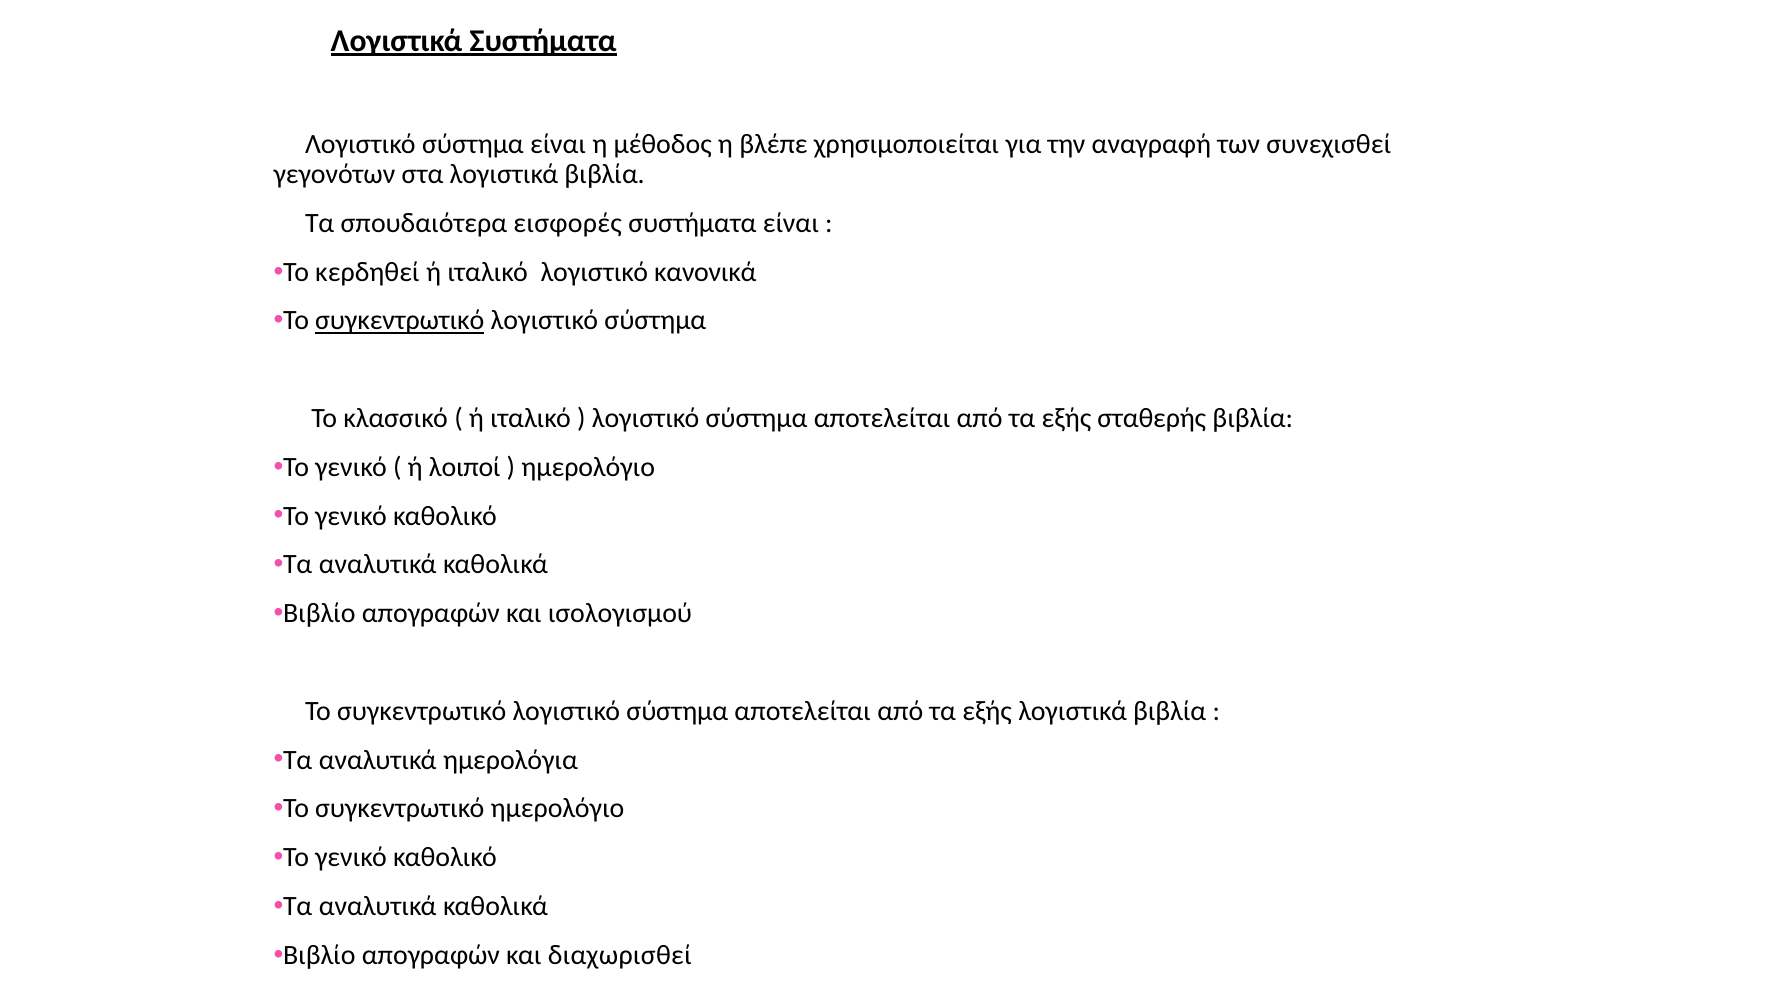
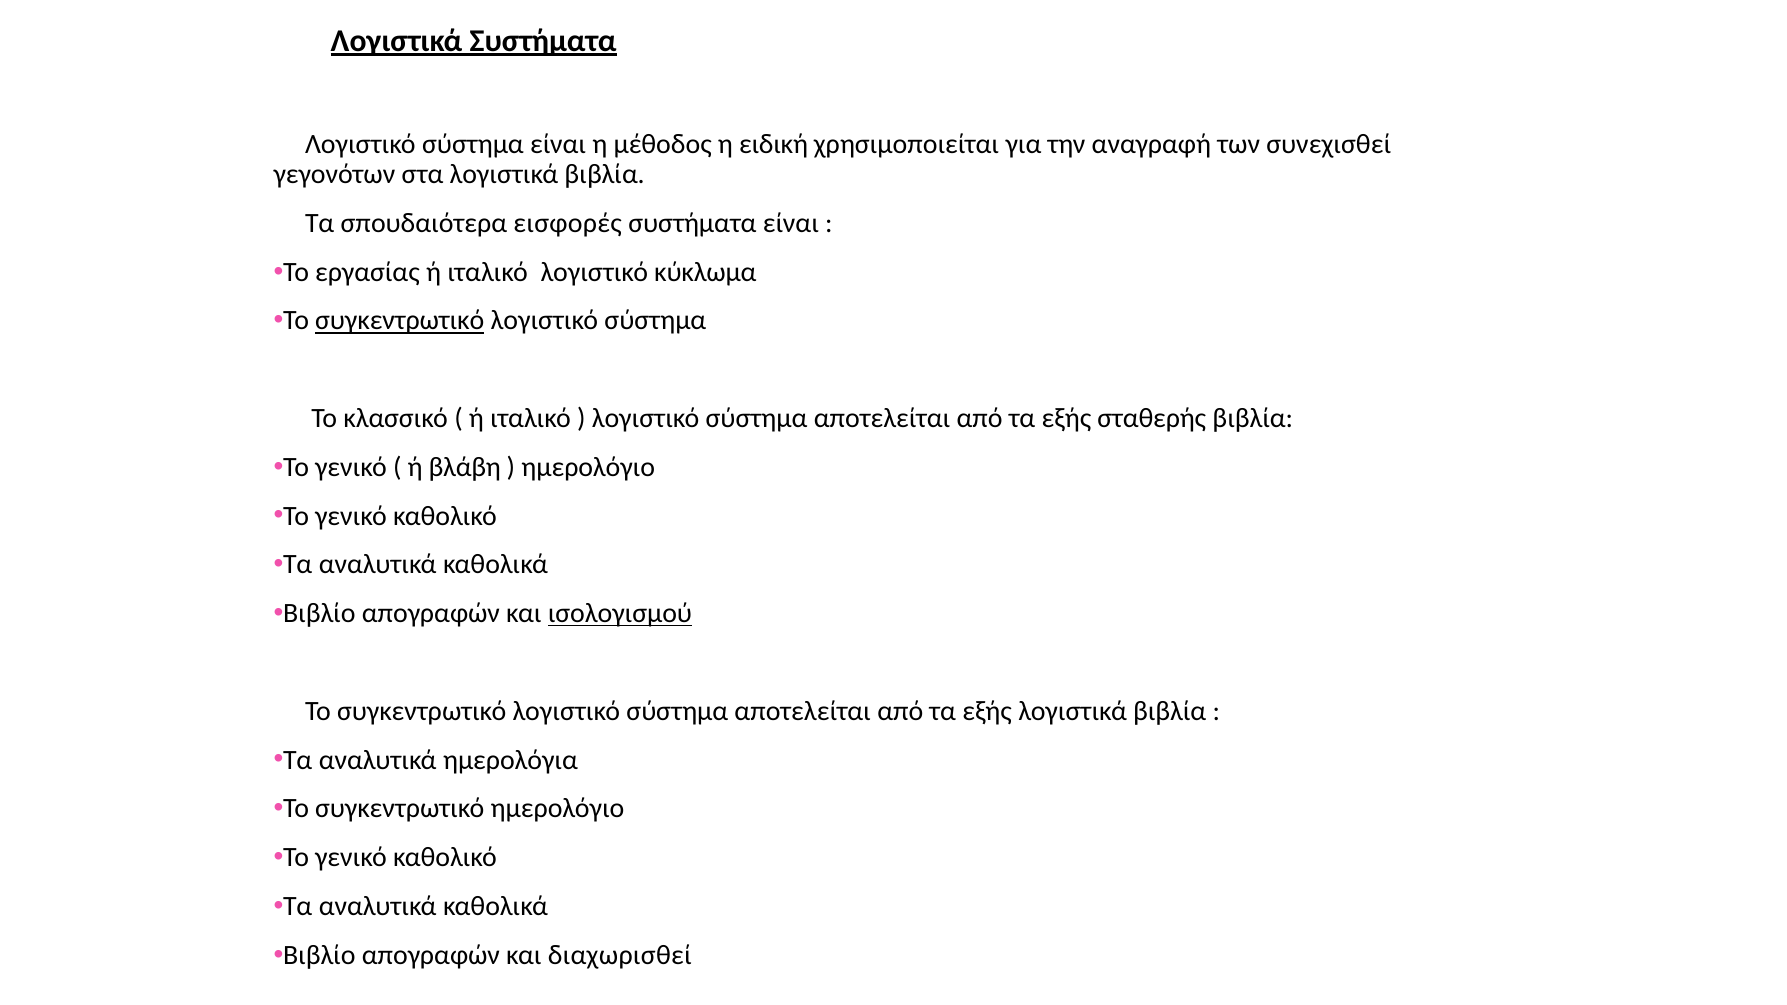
βλέπε: βλέπε -> ειδική
κερδηθεί: κερδηθεί -> εργασίας
κανονικά: κανονικά -> κύκλωμα
λοιποί: λοιποί -> βλάβη
ισολογισμού underline: none -> present
